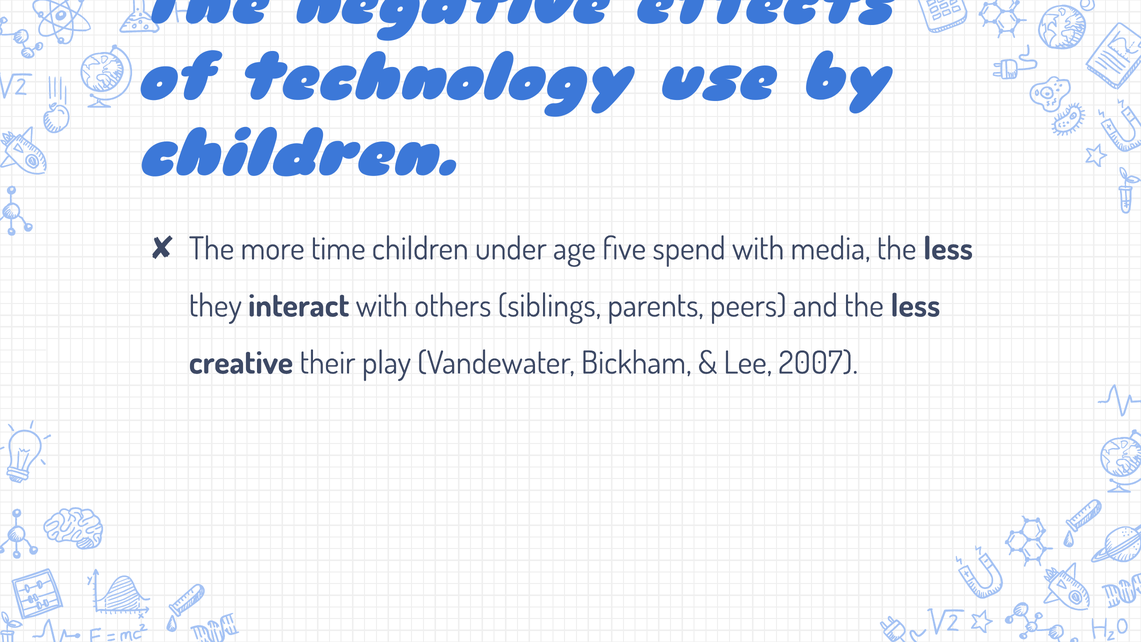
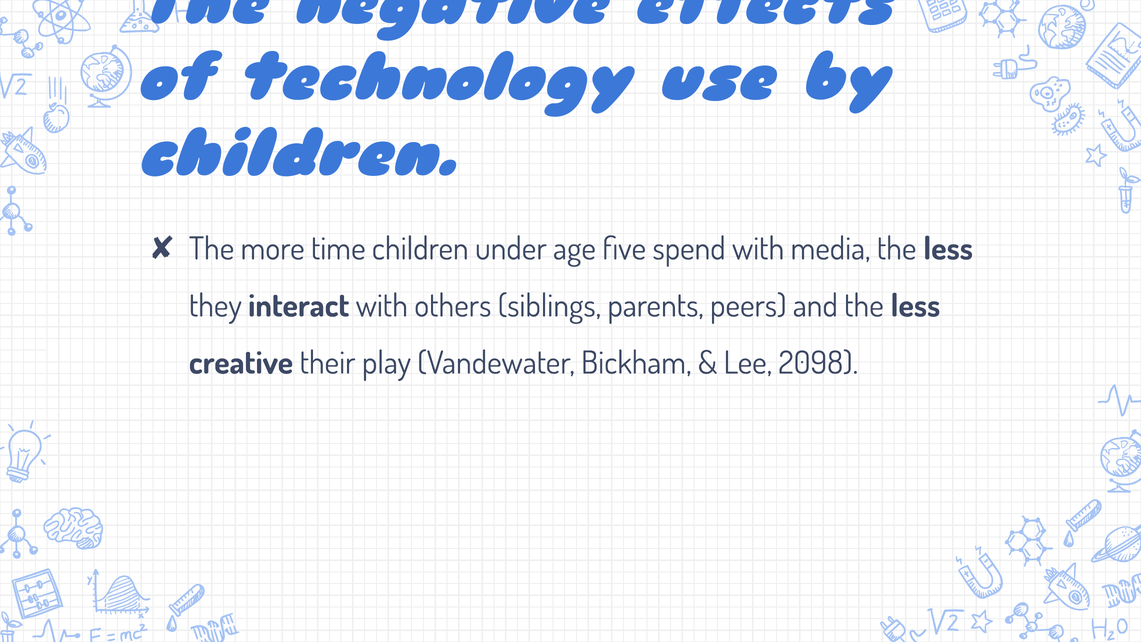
2007: 2007 -> 2098
